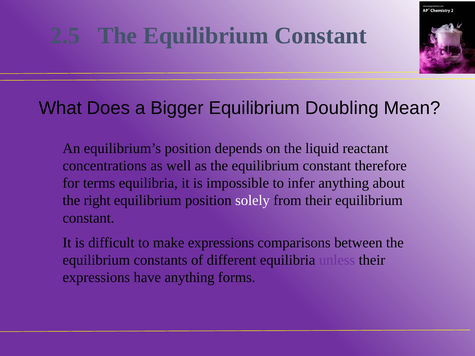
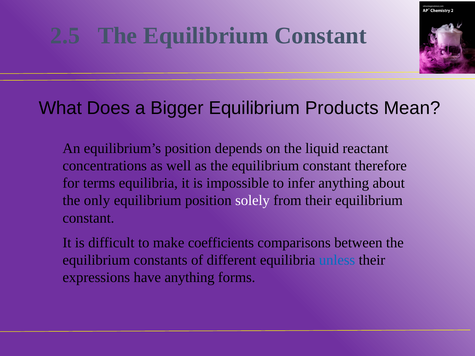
Doubling: Doubling -> Products
right: right -> only
make expressions: expressions -> coefficients
unless colour: purple -> blue
